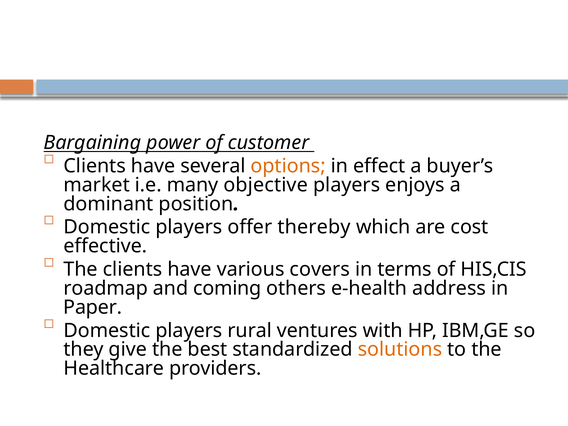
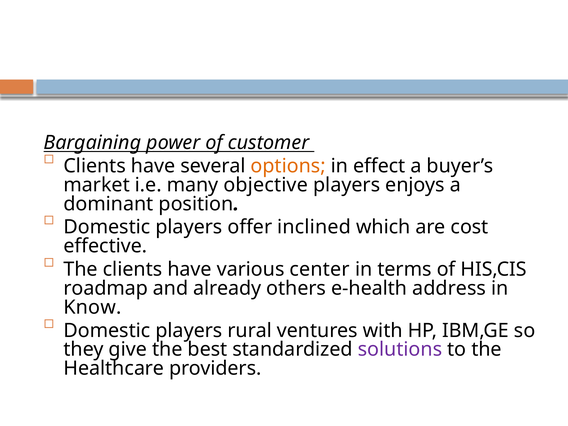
thereby: thereby -> inclined
covers: covers -> center
coming: coming -> already
Paper: Paper -> Know
solutions colour: orange -> purple
